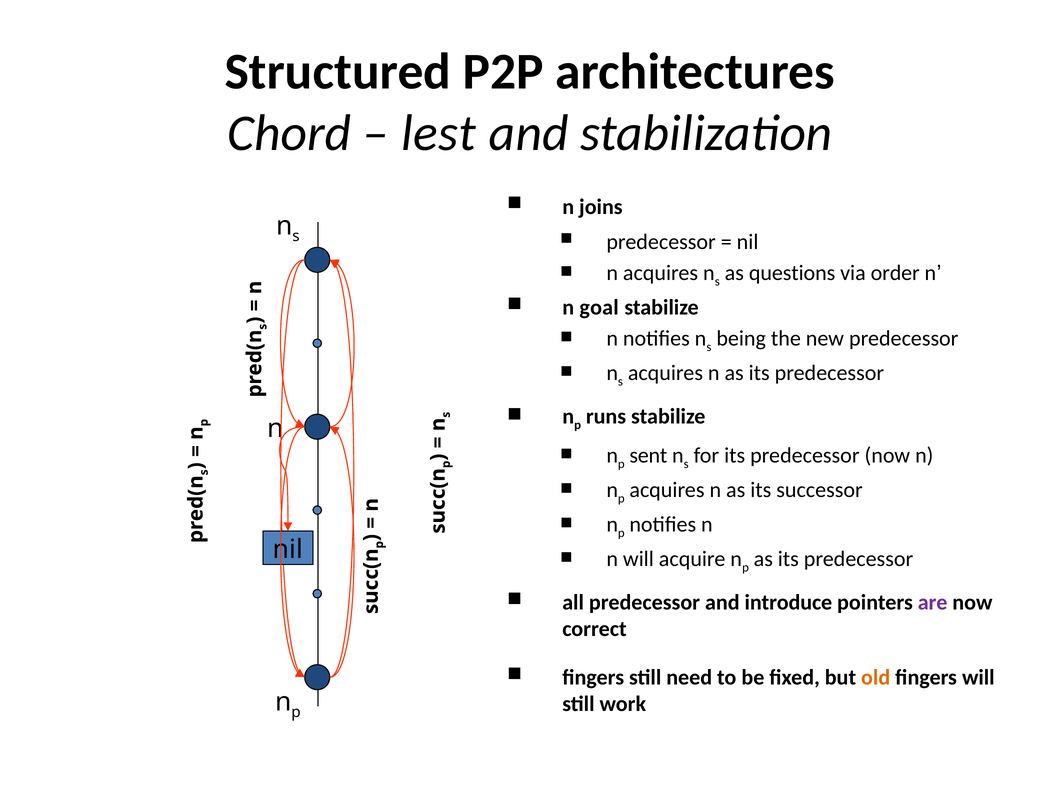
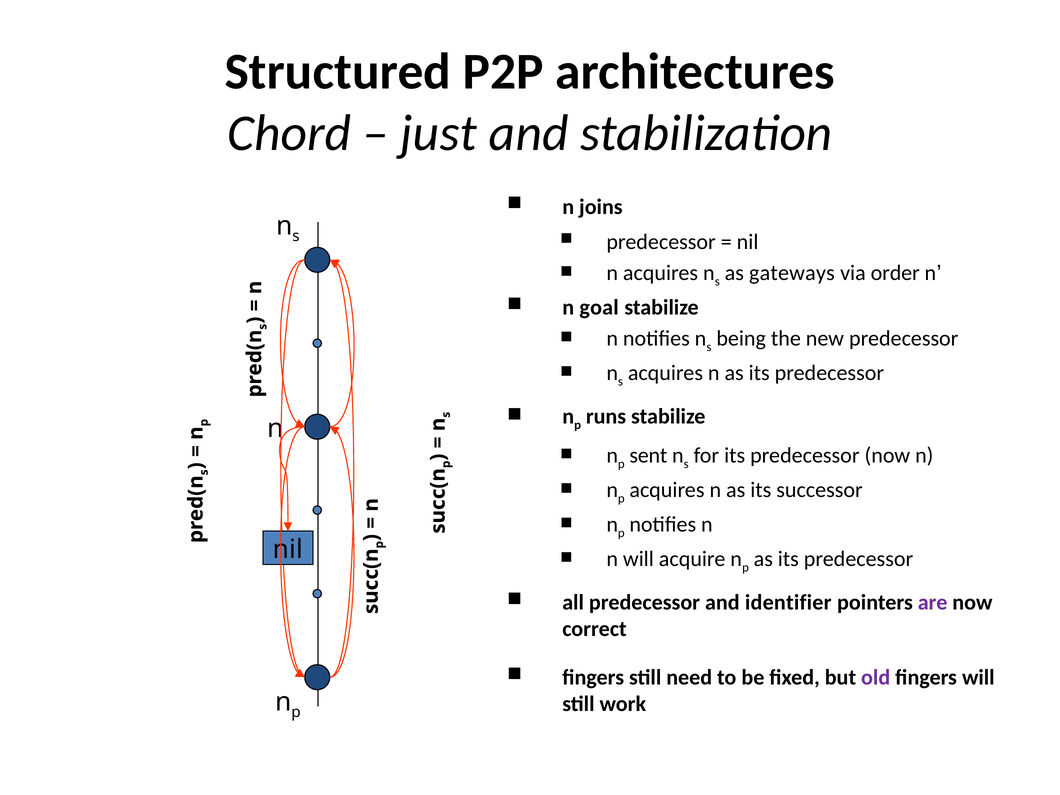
lest: lest -> just
questions: questions -> gateways
introduce: introduce -> identifier
old colour: orange -> purple
